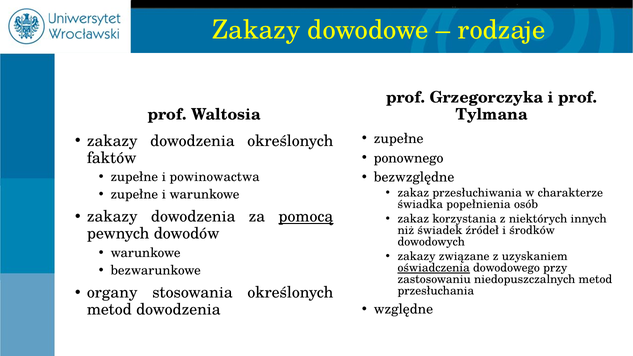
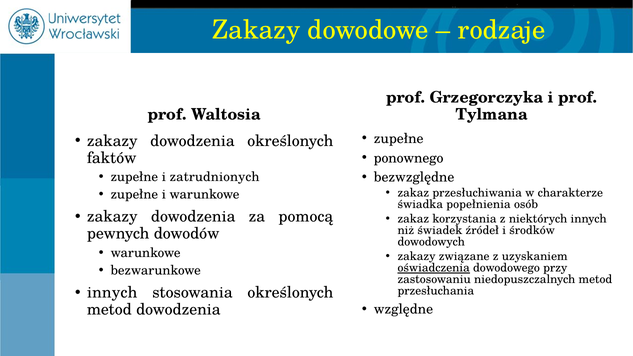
powinowactwa: powinowactwa -> zatrudnionych
pomocą underline: present -> none
organy at (112, 293): organy -> innych
